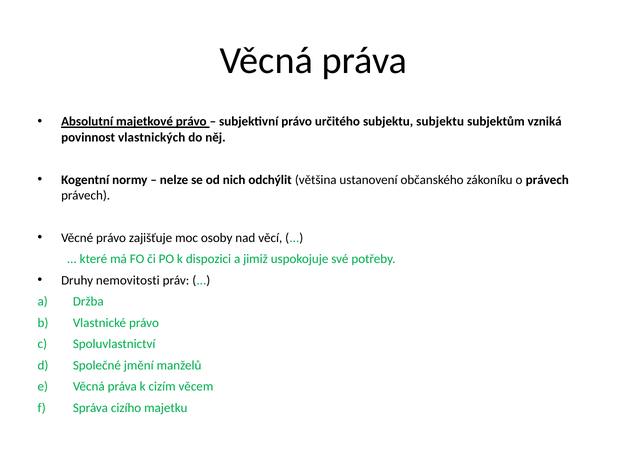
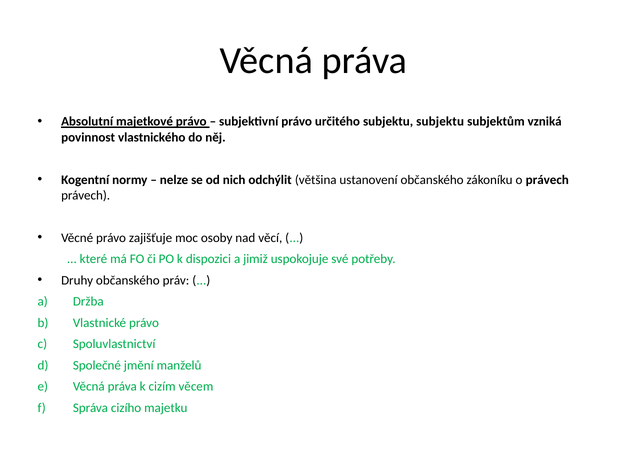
vlastnických: vlastnických -> vlastnického
Druhy nemovitosti: nemovitosti -> občanského
